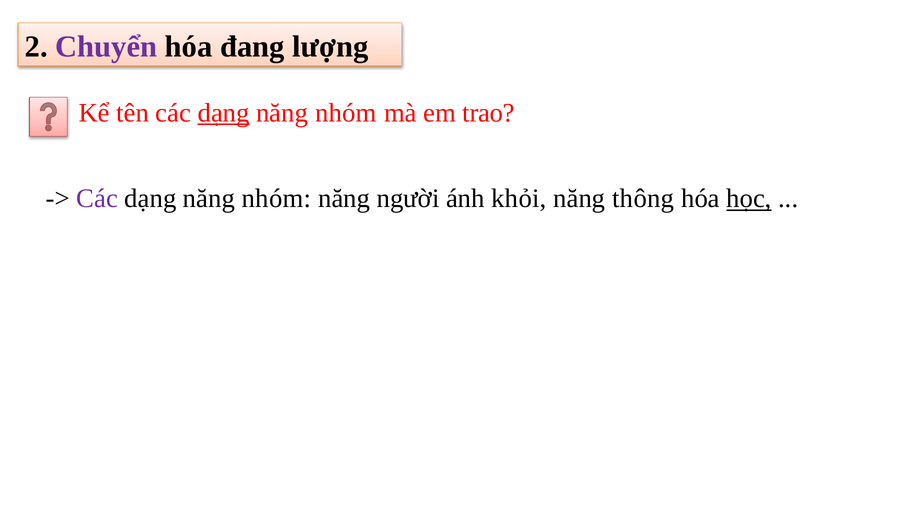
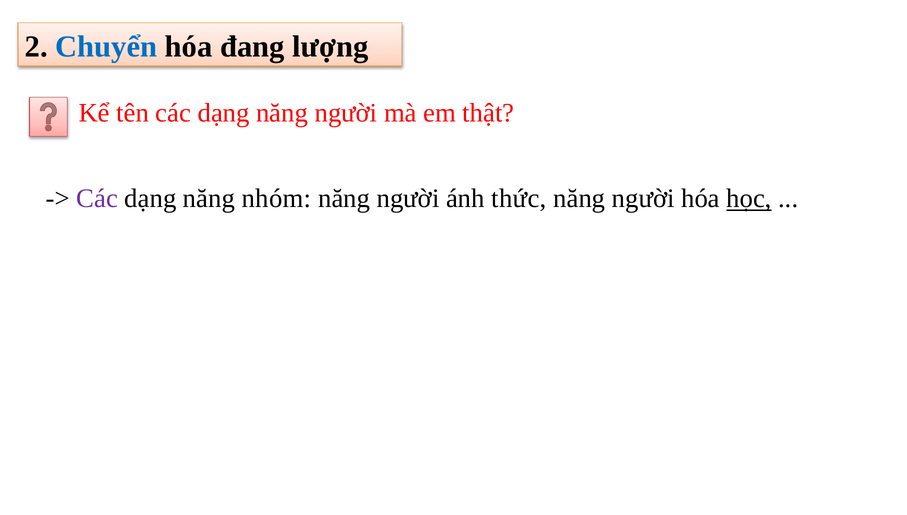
Chuyển colour: purple -> blue
dạng at (224, 113) underline: present -> none
nhóm at (346, 113): nhóm -> người
trao: trao -> thật
khỏi: khỏi -> thức
thông at (643, 199): thông -> người
